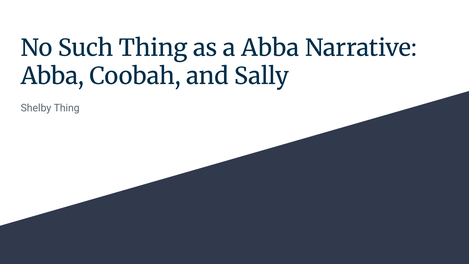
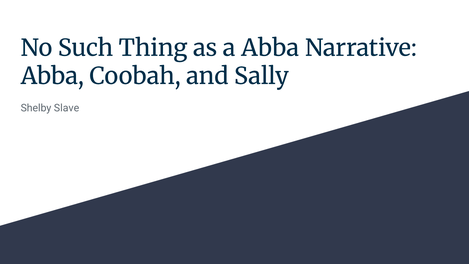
Shelby Thing: Thing -> Slave
